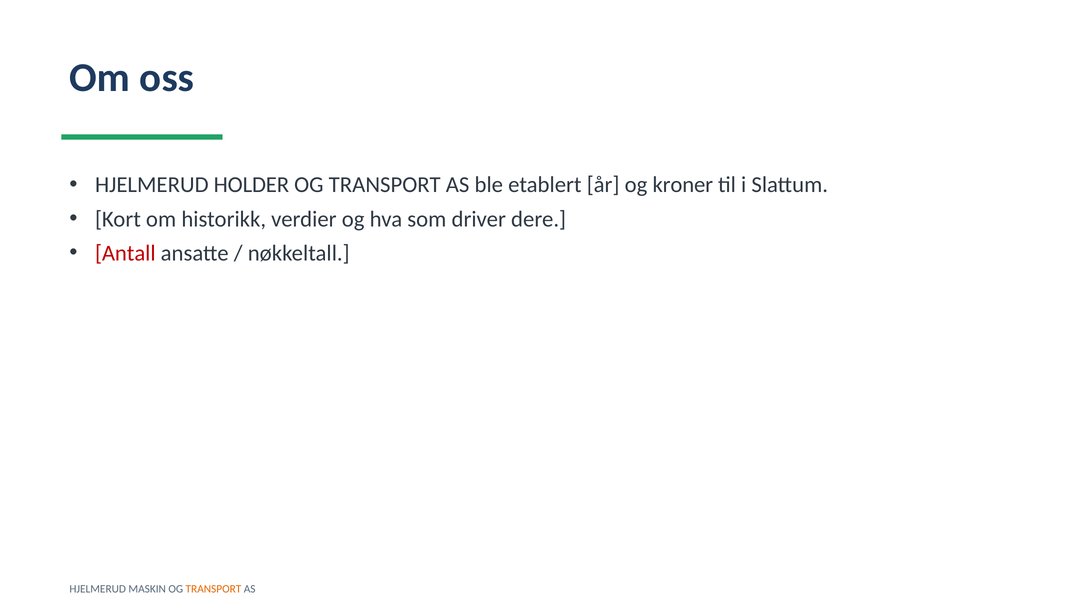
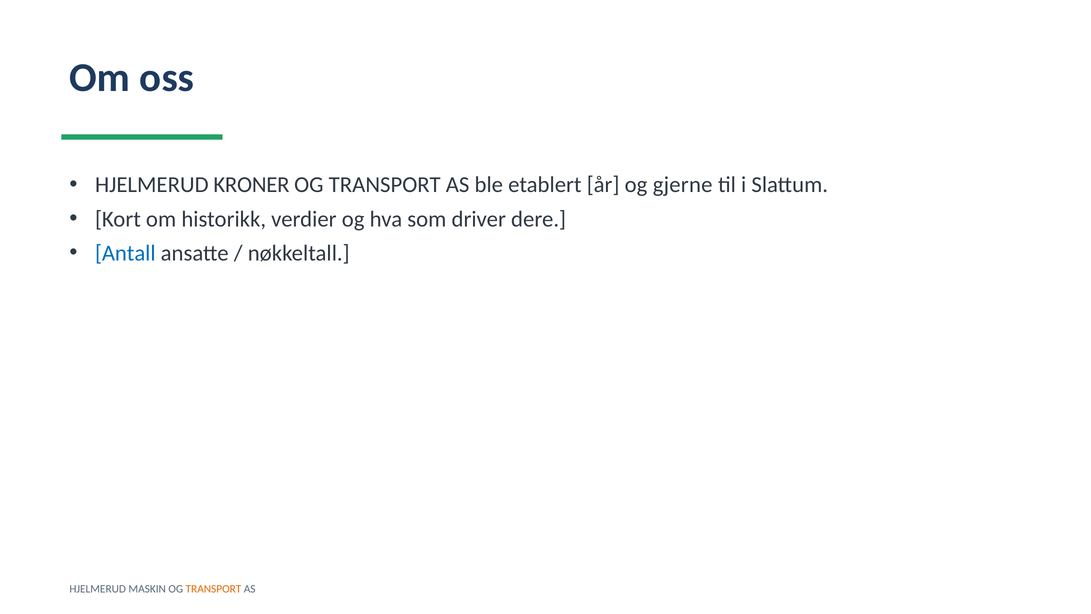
HOLDER: HOLDER -> KRONER
kroner: kroner -> gjerne
Antall colour: red -> blue
